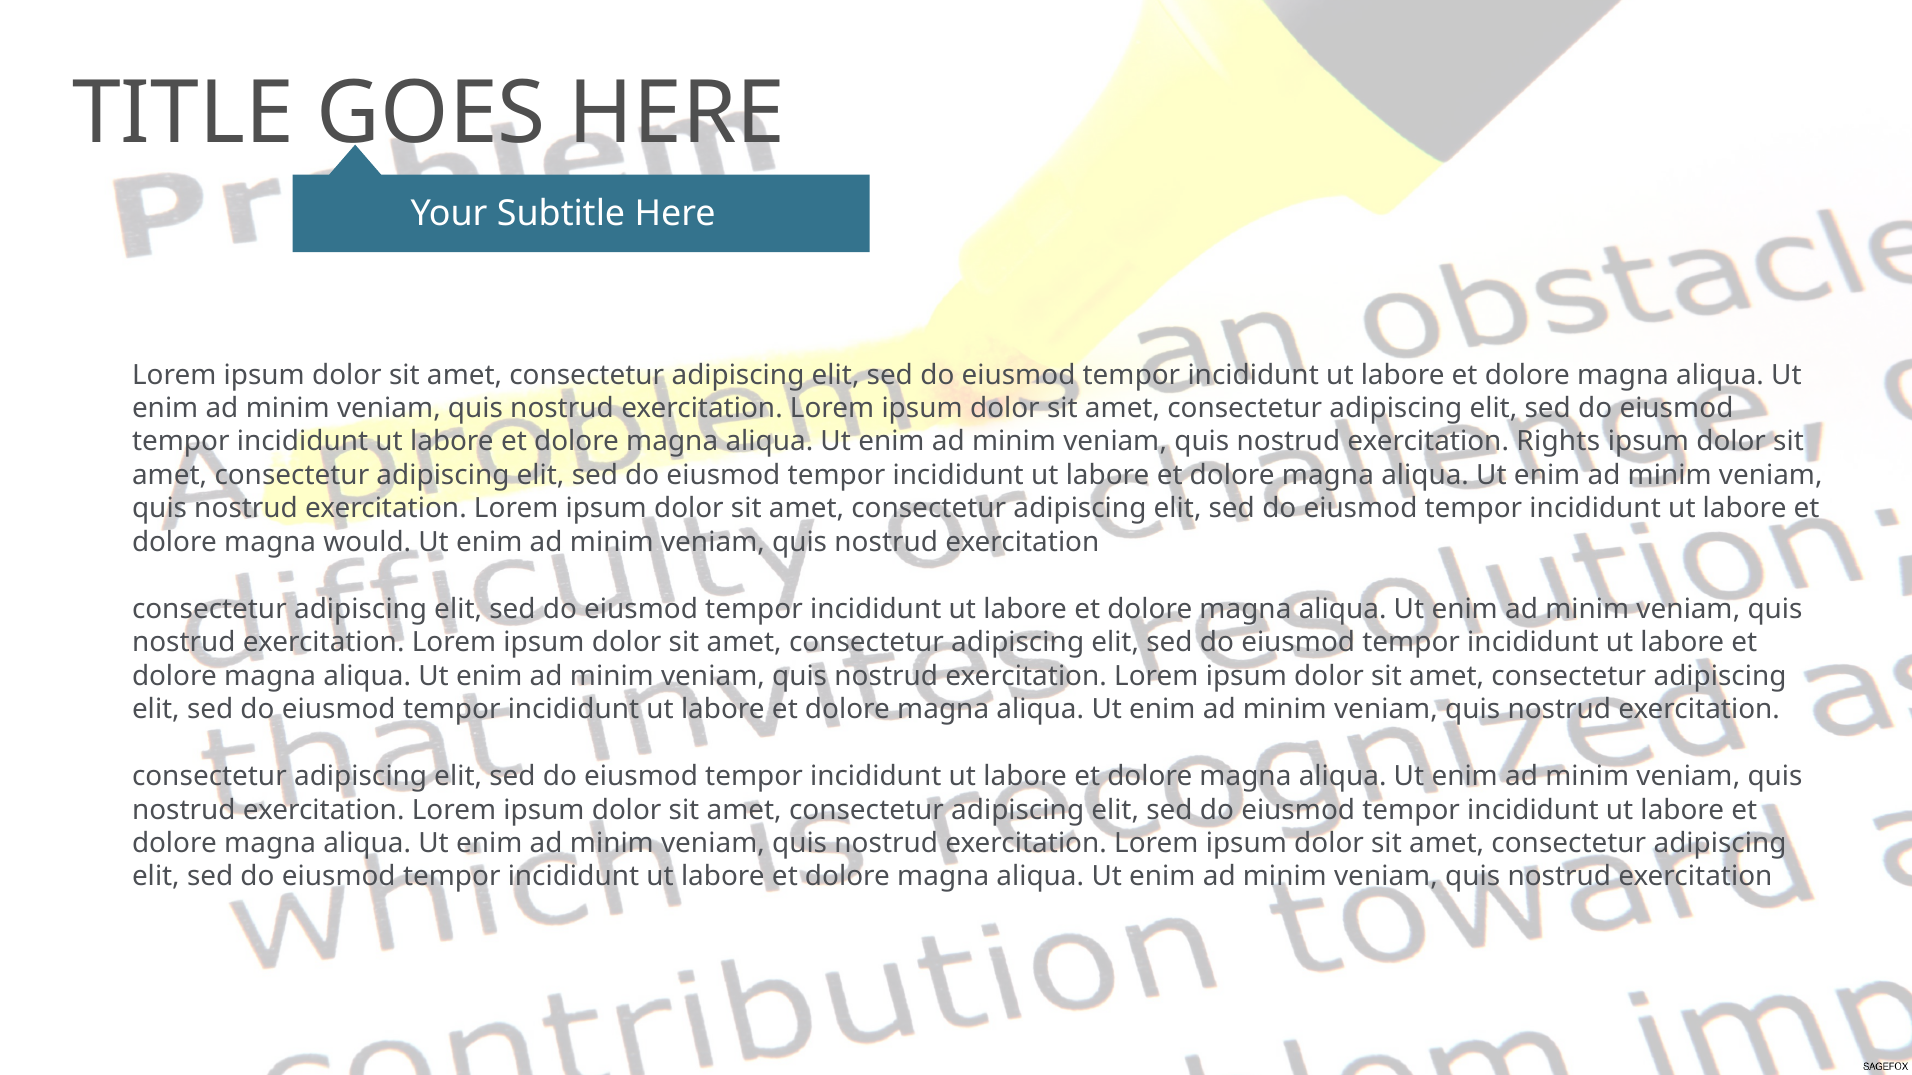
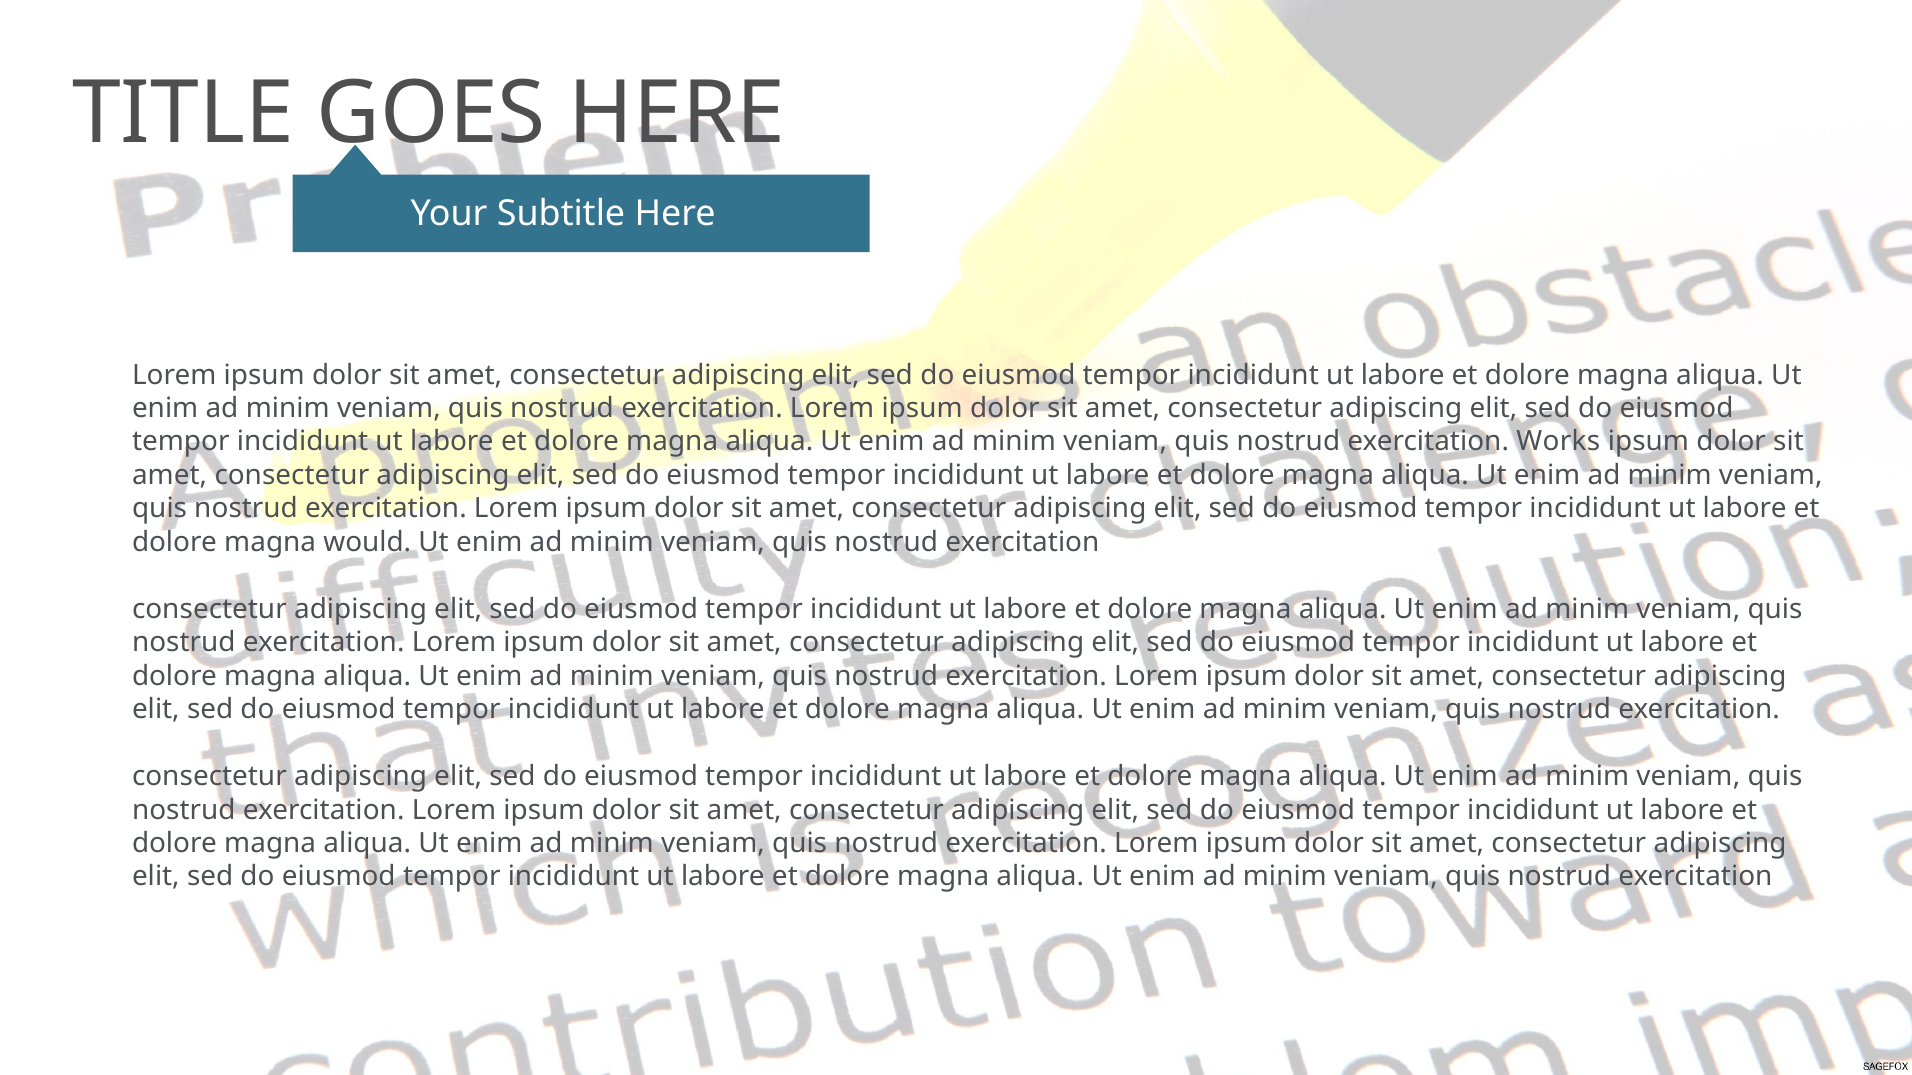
Rights: Rights -> Works
